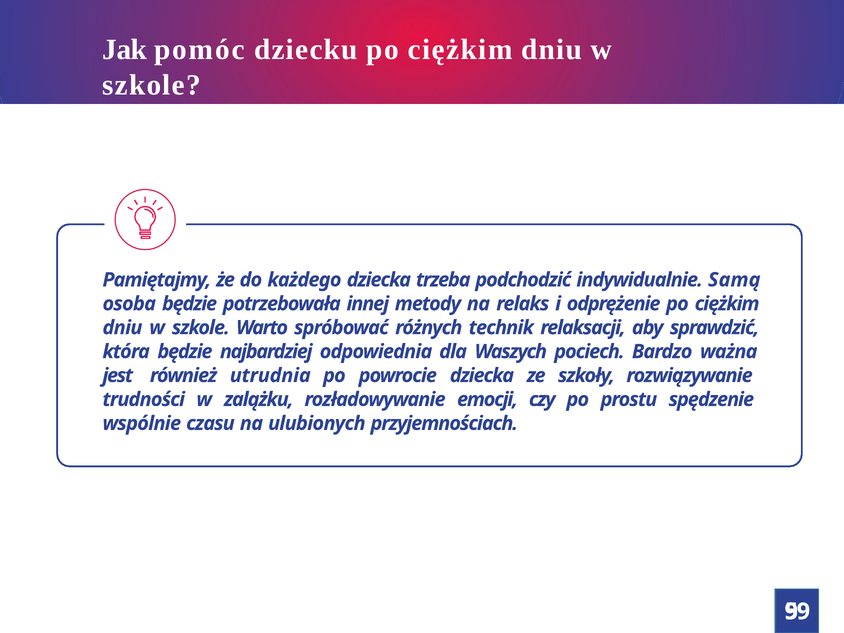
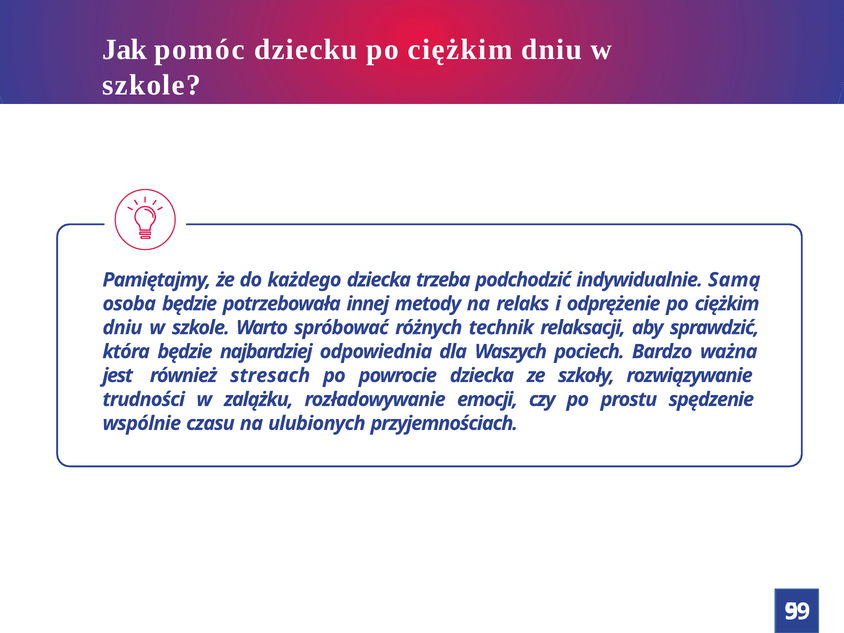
utrudnia: utrudnia -> stresach
